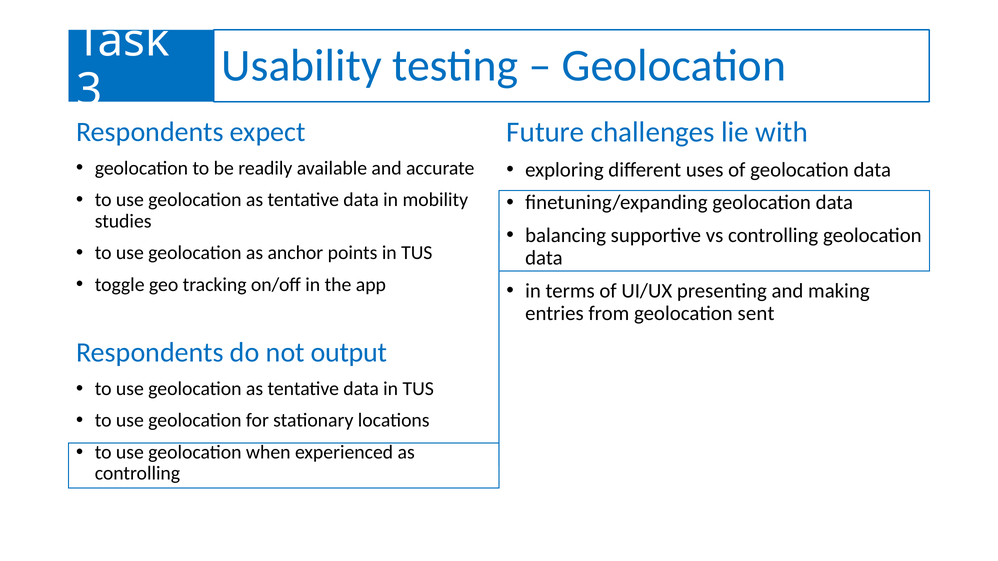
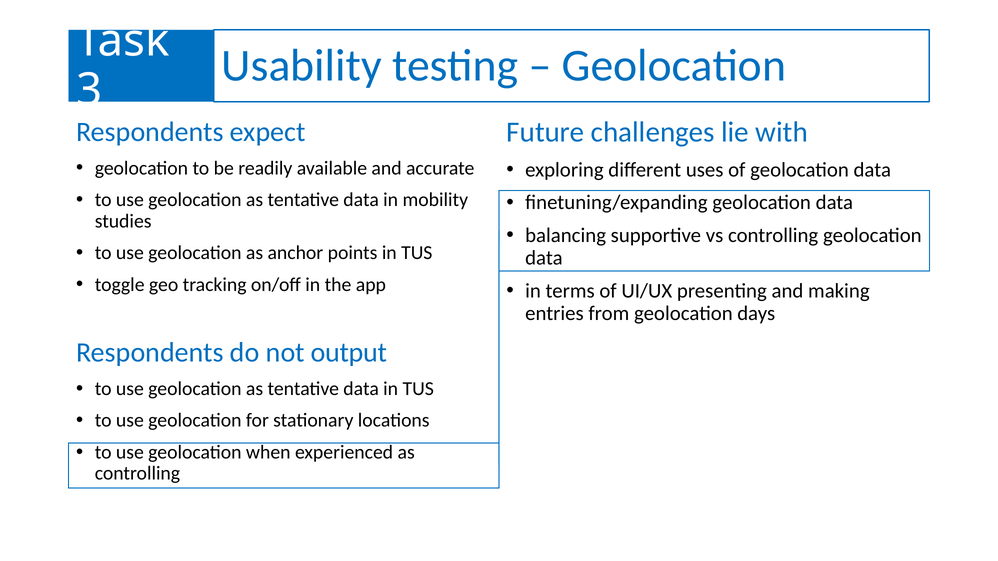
sent: sent -> days
